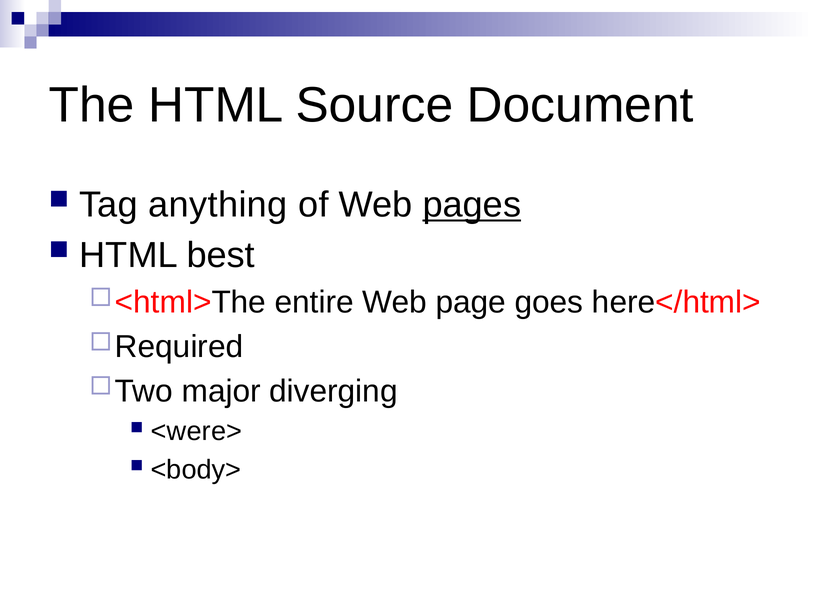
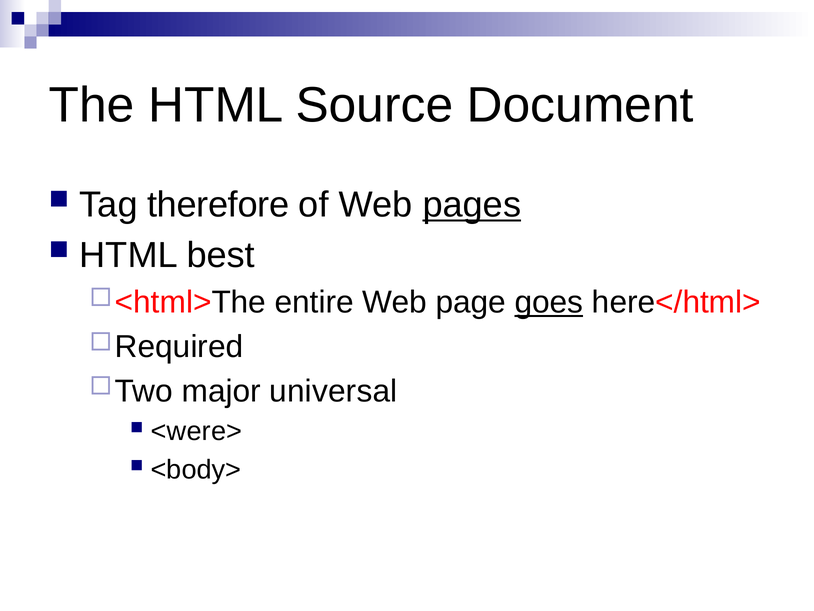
anything: anything -> therefore
goes underline: none -> present
diverging: diverging -> universal
